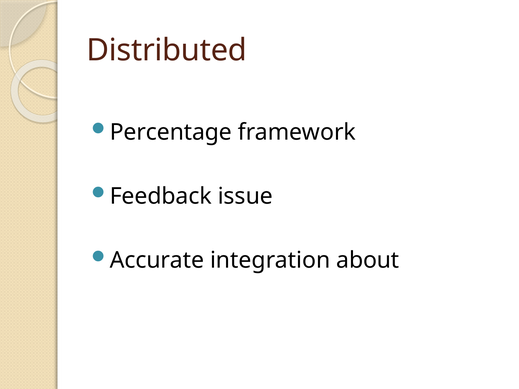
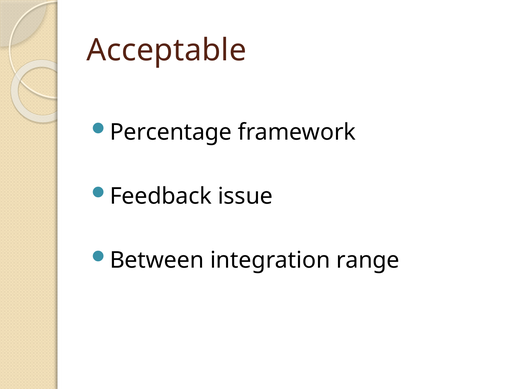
Distributed: Distributed -> Acceptable
Accurate: Accurate -> Between
about: about -> range
